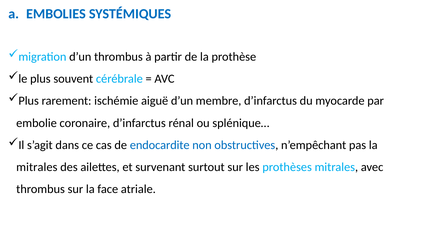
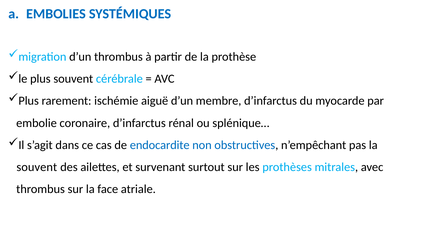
mitrales at (37, 167): mitrales -> souvent
